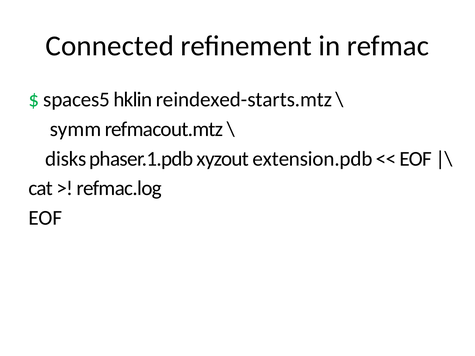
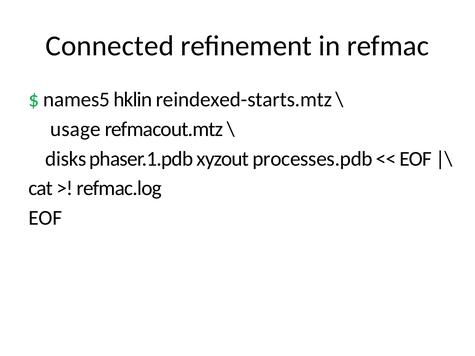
spaces5: spaces5 -> names5
symm: symm -> usage
extension.pdb: extension.pdb -> processes.pdb
